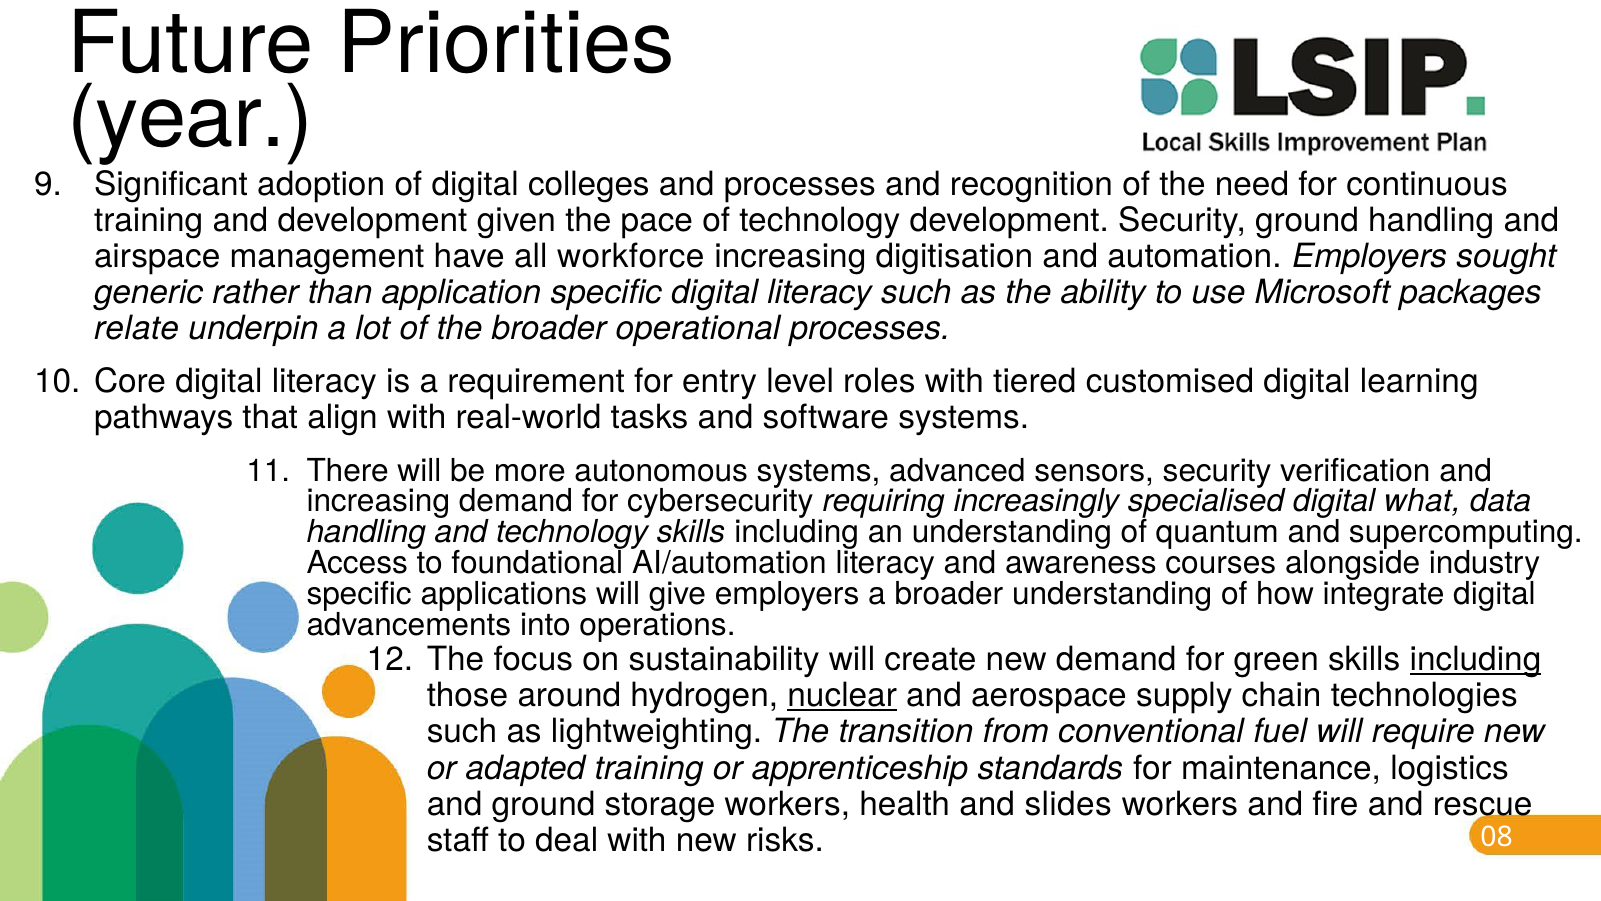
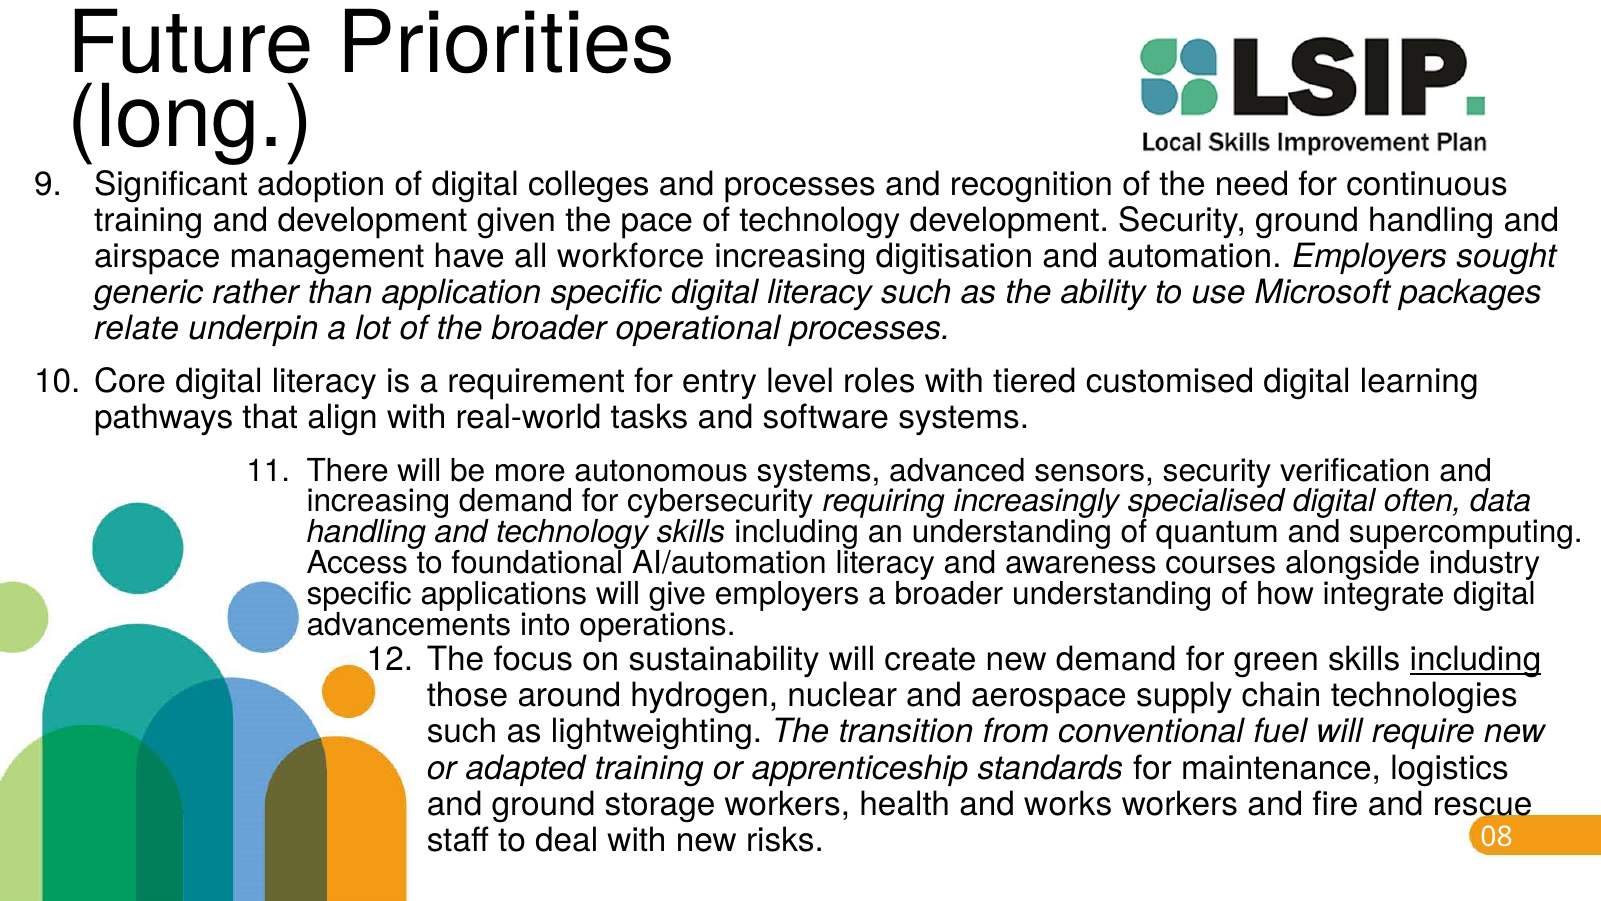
year: year -> long
what: what -> often
nuclear underline: present -> none
slides: slides -> works
